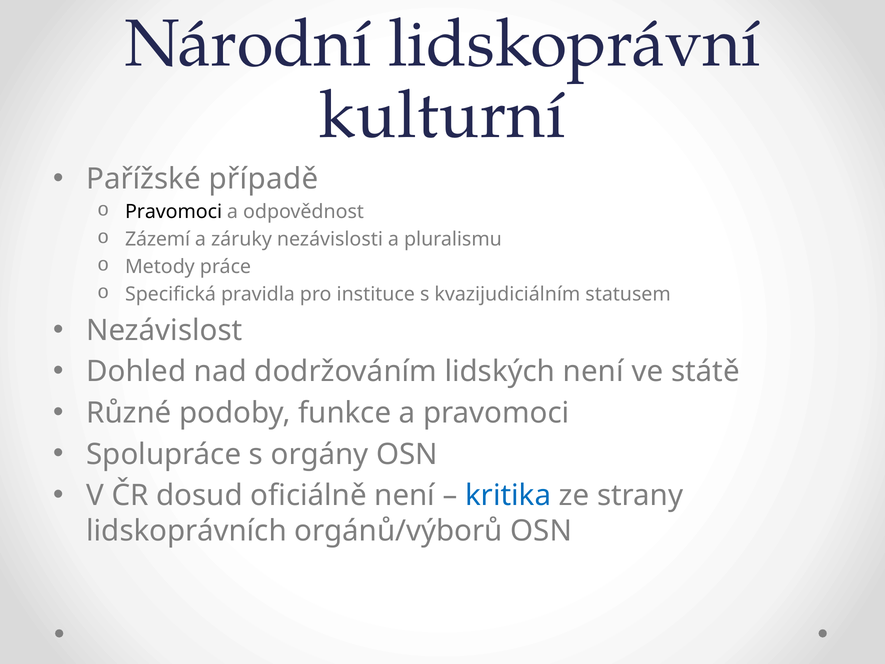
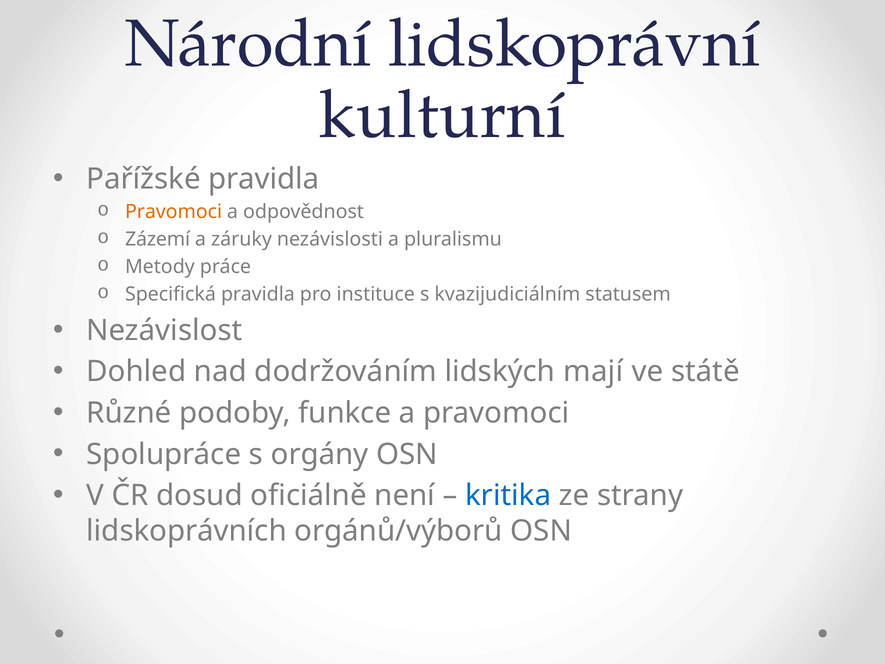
Pařížské případě: případě -> pravidla
Pravomoci at (174, 212) colour: black -> orange
lidských není: není -> mají
